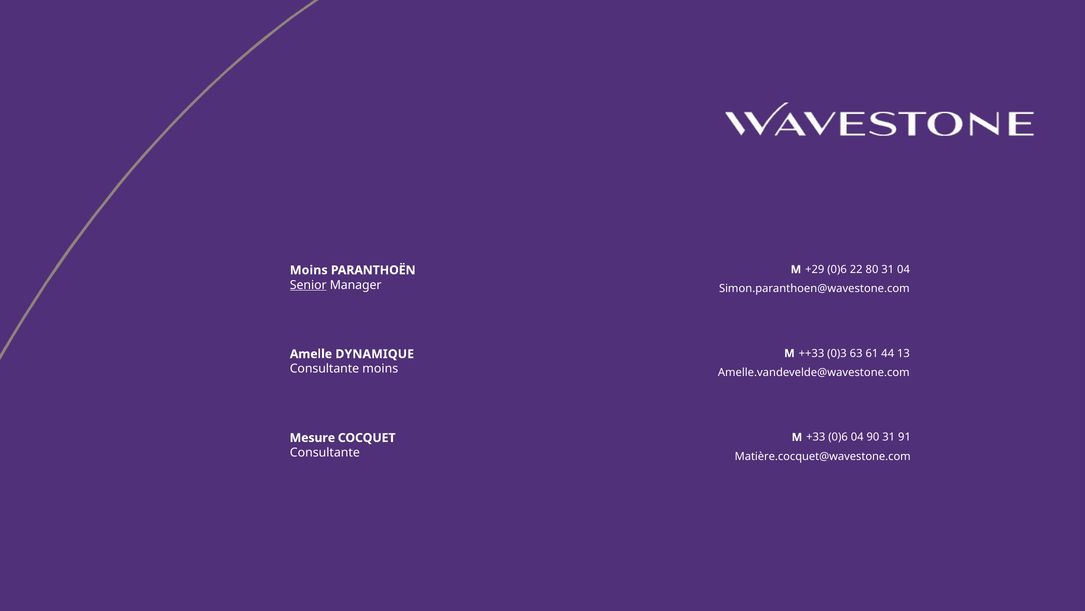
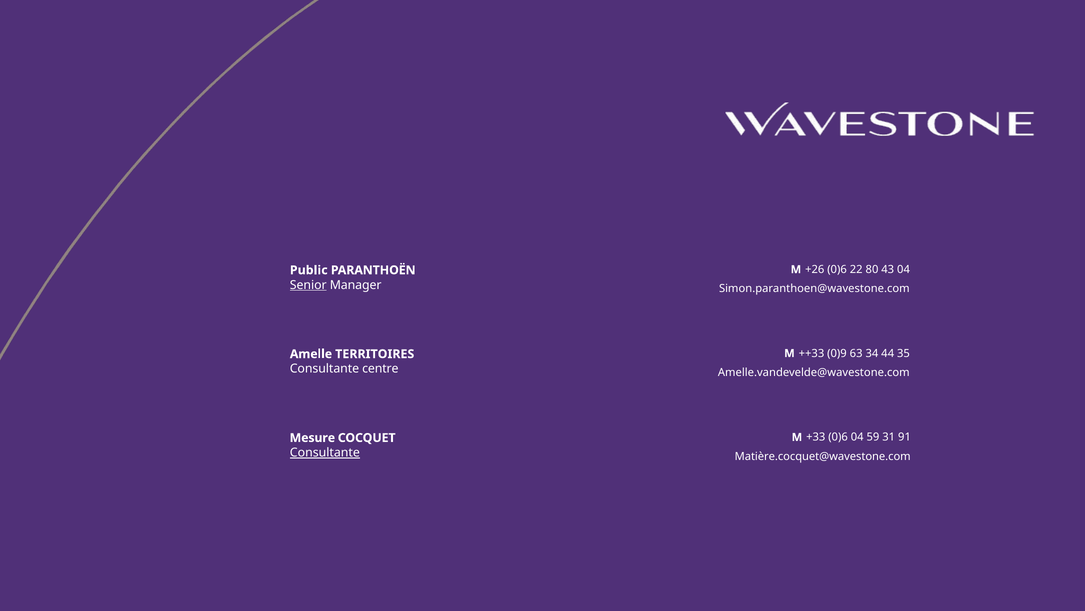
+29: +29 -> +26
80 31: 31 -> 43
Moins at (309, 270): Moins -> Public
0)3: 0)3 -> 0)9
61: 61 -> 34
13: 13 -> 35
DYNAMIQUE: DYNAMIQUE -> TERRITOIRES
Consultante moins: moins -> centre
90: 90 -> 59
Consultante at (325, 452) underline: none -> present
